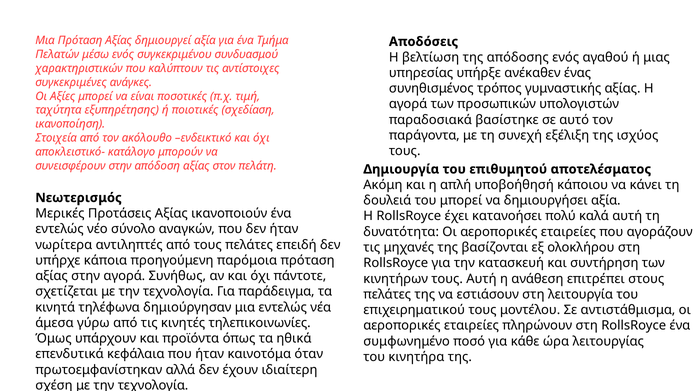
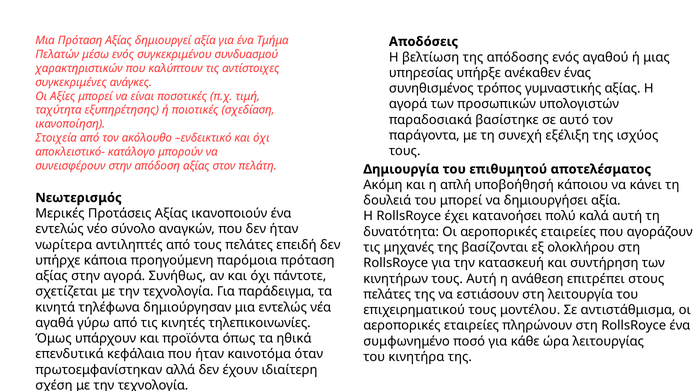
άμεσα: άμεσα -> αγαθά
